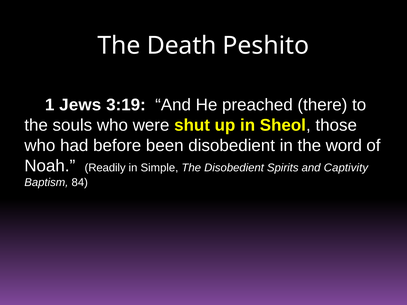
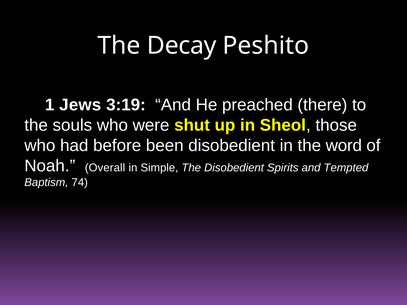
Death: Death -> Decay
Readily: Readily -> Overall
Captivity: Captivity -> Tempted
84: 84 -> 74
